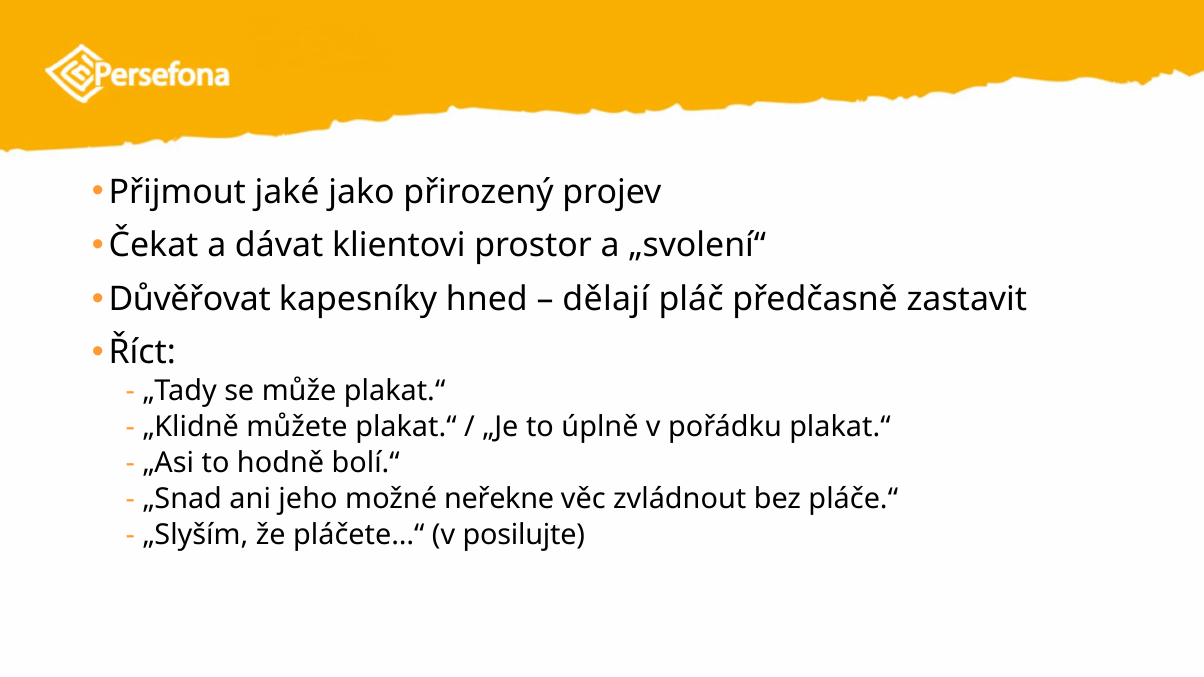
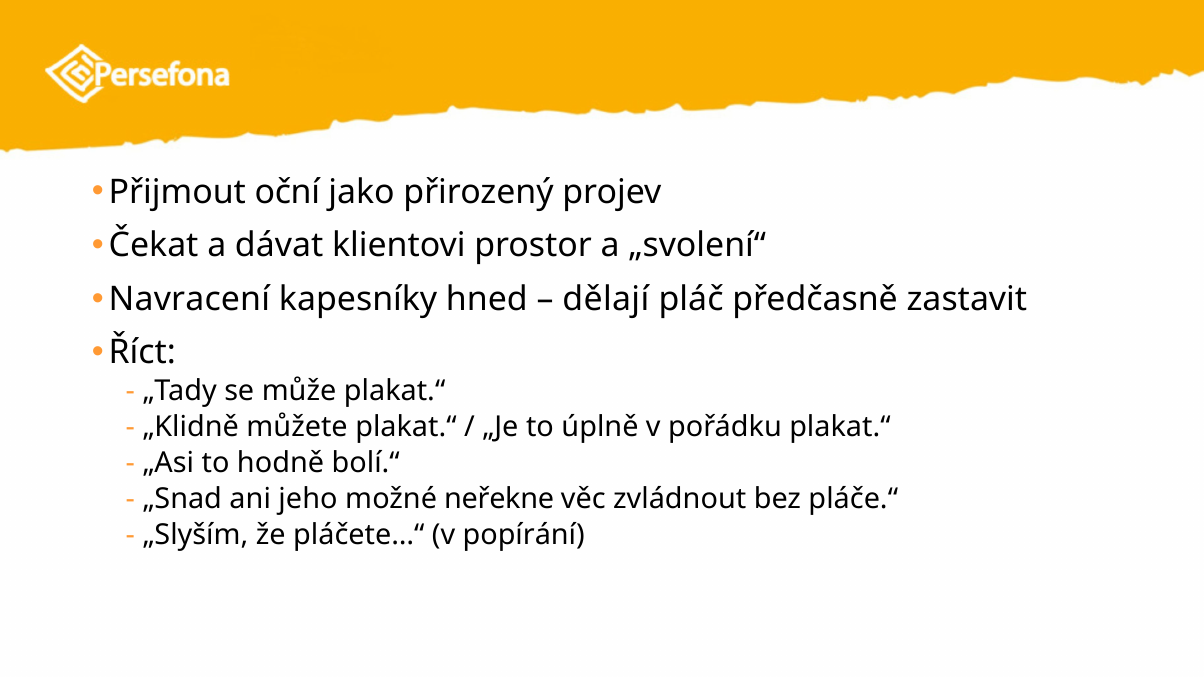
jaké: jaké -> oční
Důvěřovat: Důvěřovat -> Navracení
posilujte: posilujte -> popírání
